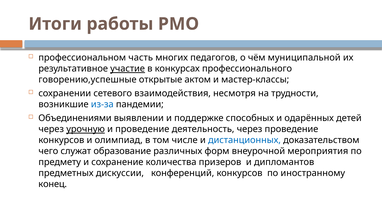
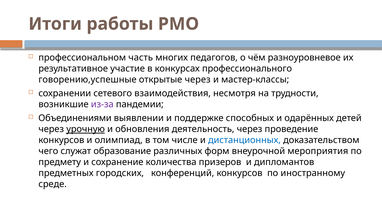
муниципальной: муниципальной -> разноуровневое
участие underline: present -> none
открытые актом: актом -> через
из-за colour: blue -> purple
и проведение: проведение -> обновления
дискуссии: дискуссии -> городских
конец: конец -> среде
